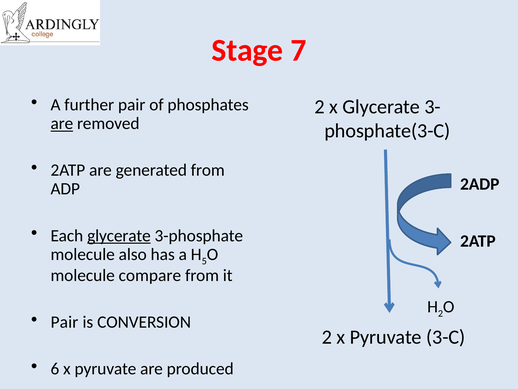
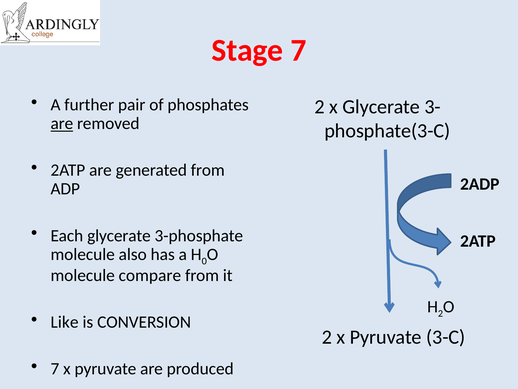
glycerate at (119, 235) underline: present -> none
5: 5 -> 0
Pair at (64, 322): Pair -> Like
6 at (55, 368): 6 -> 7
